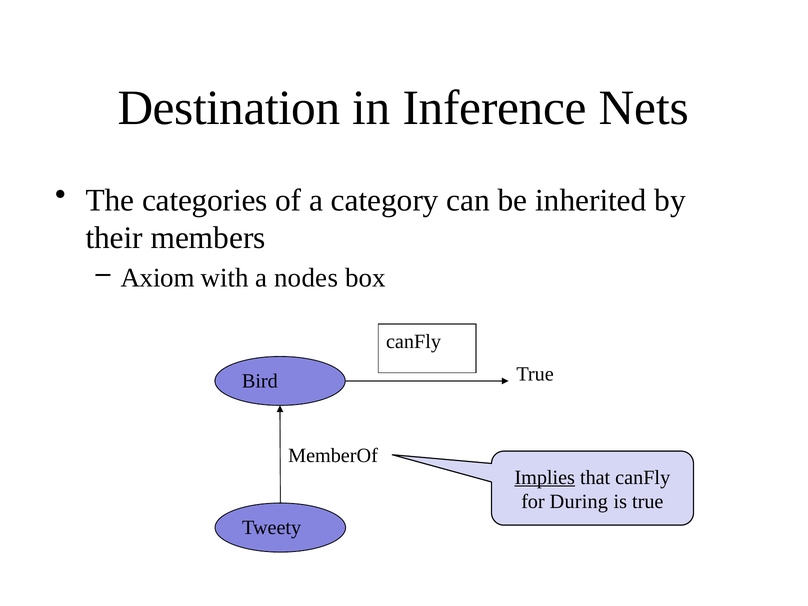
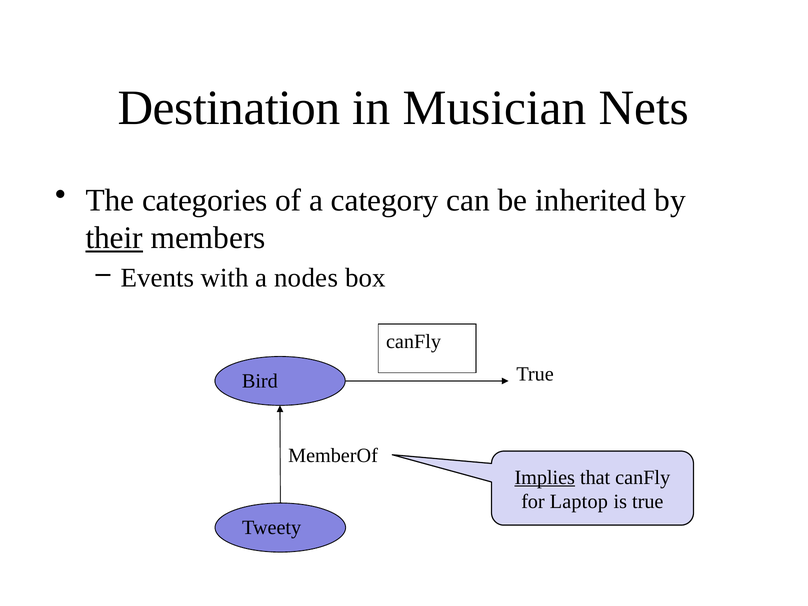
Inference: Inference -> Musician
their underline: none -> present
Axiom: Axiom -> Events
During: During -> Laptop
